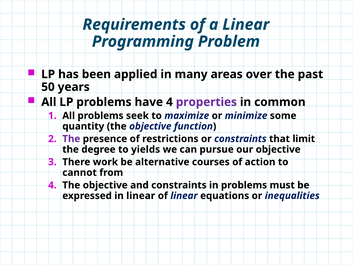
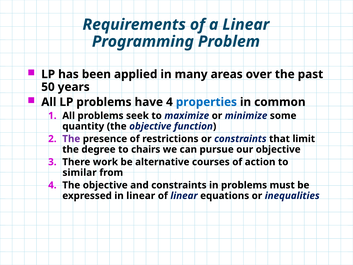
properties colour: purple -> blue
yields: yields -> chairs
cannot: cannot -> similar
